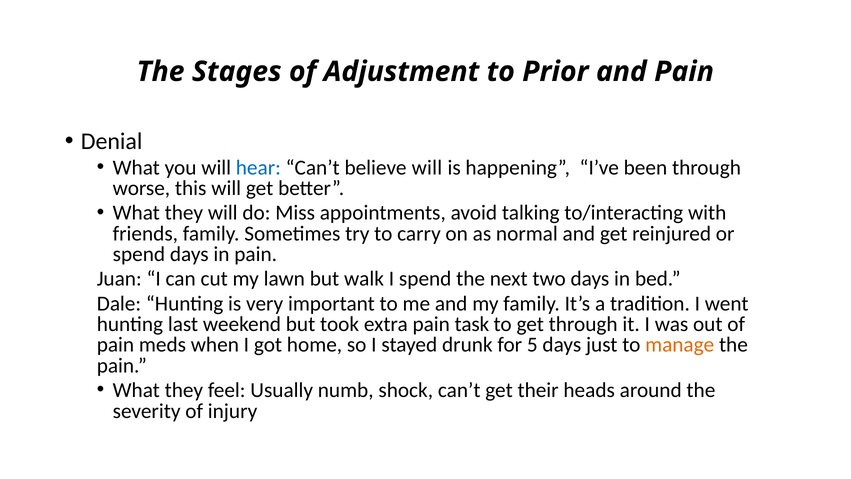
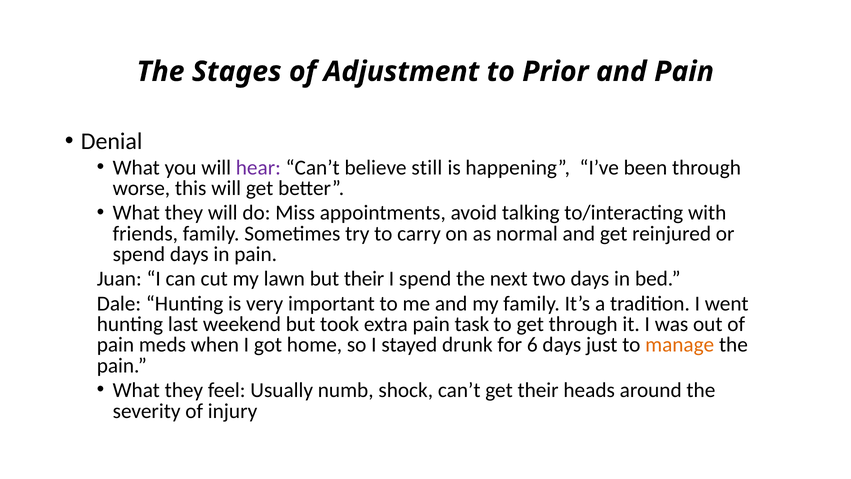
hear colour: blue -> purple
believe will: will -> still
but walk: walk -> their
5: 5 -> 6
